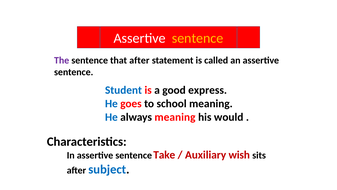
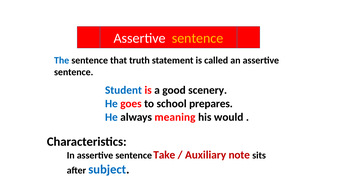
The colour: purple -> blue
that after: after -> truth
express: express -> scenery
school meaning: meaning -> prepares
wish: wish -> note
